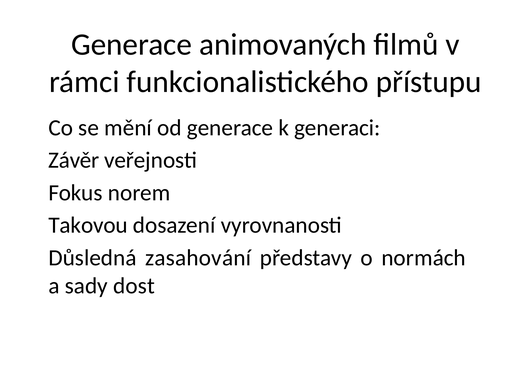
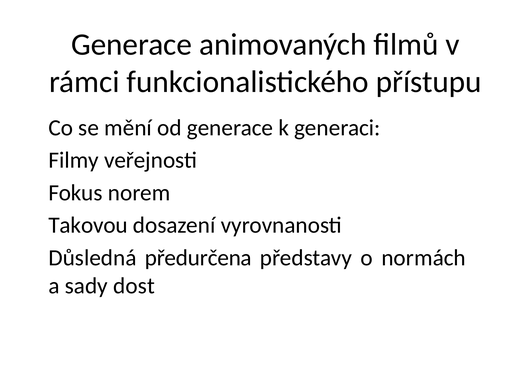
Závěr: Závěr -> Filmy
zasahování: zasahování -> předurčena
